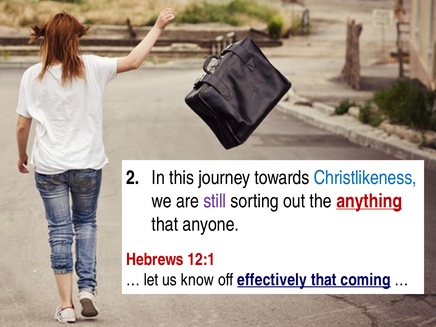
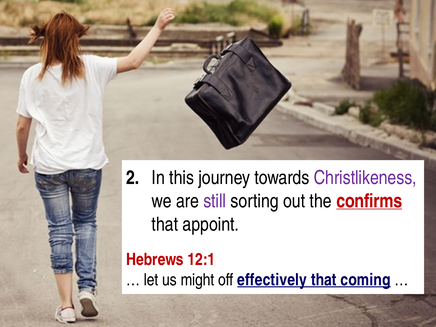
Christlikeness colour: blue -> purple
anything: anything -> confirms
anyone: anyone -> appoint
know: know -> might
